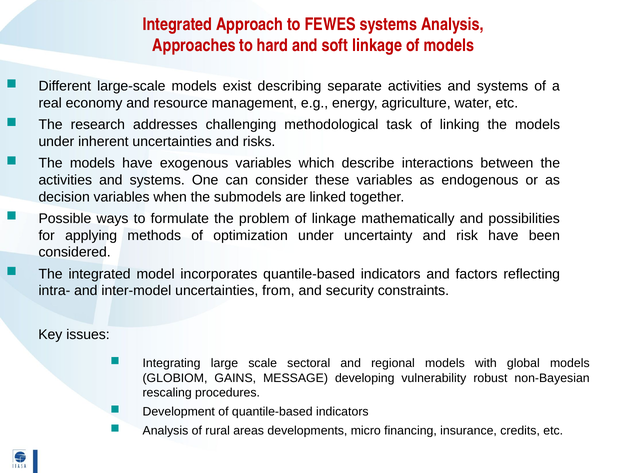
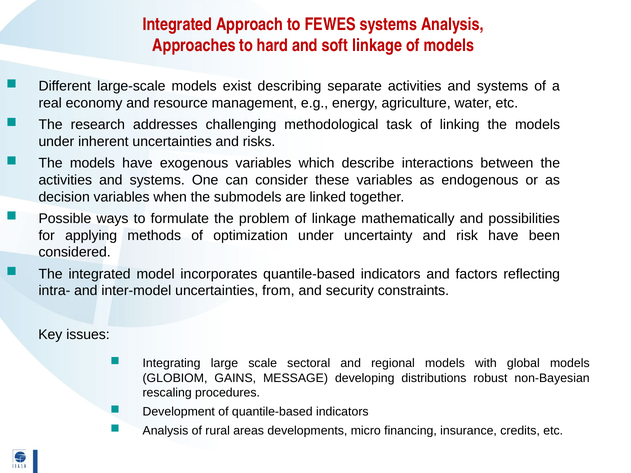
vulnerability: vulnerability -> distributions
